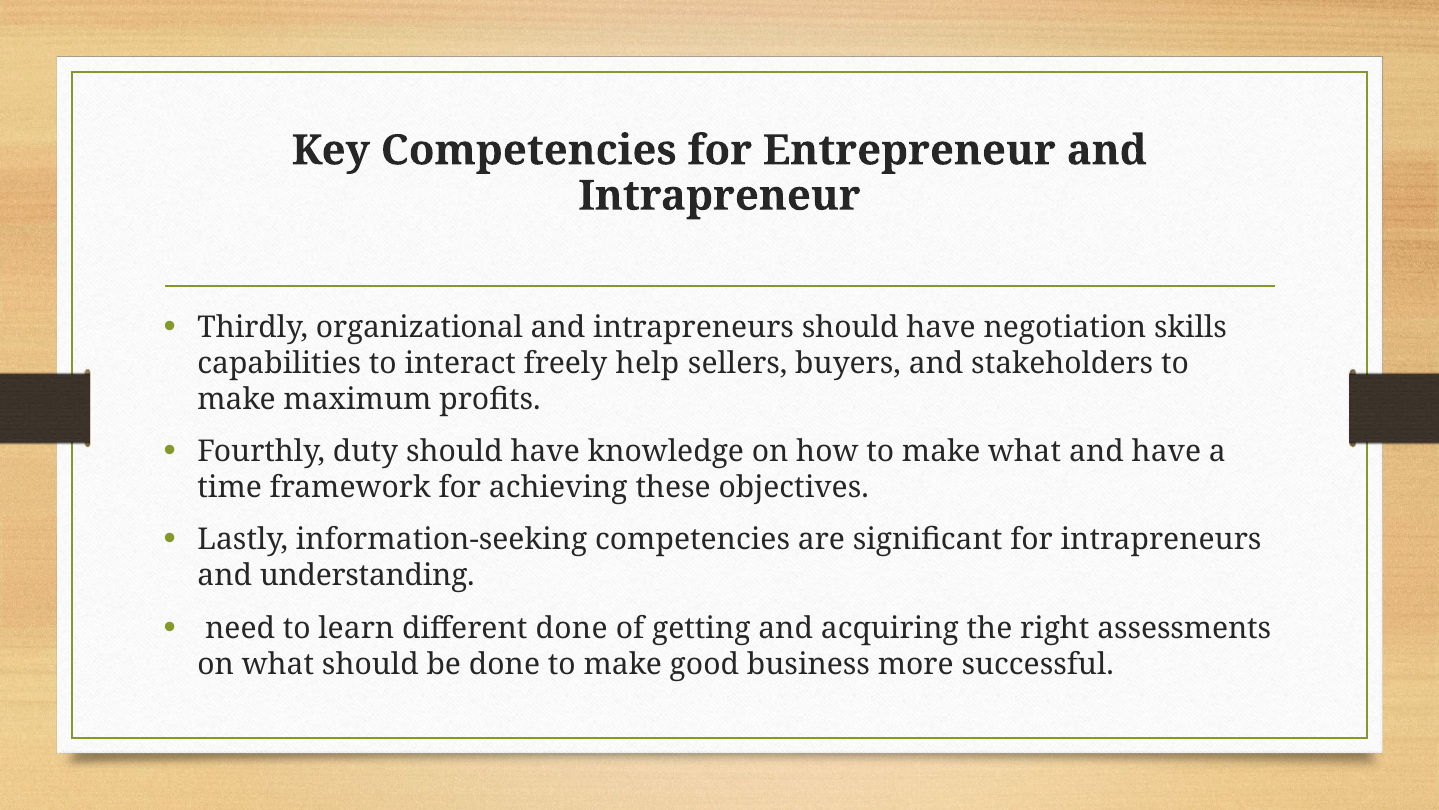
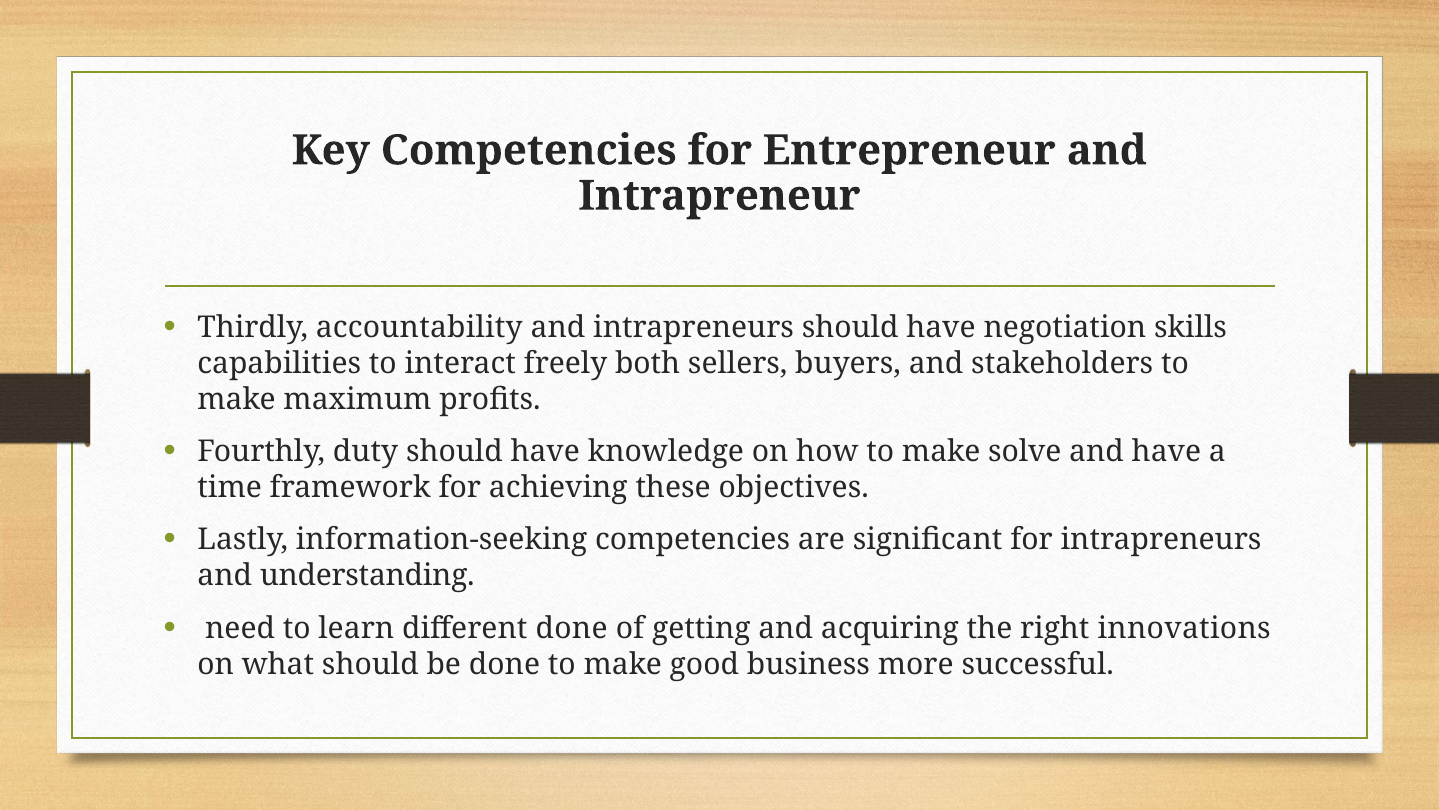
organizational: organizational -> accountability
help: help -> both
make what: what -> solve
assessments: assessments -> innovations
